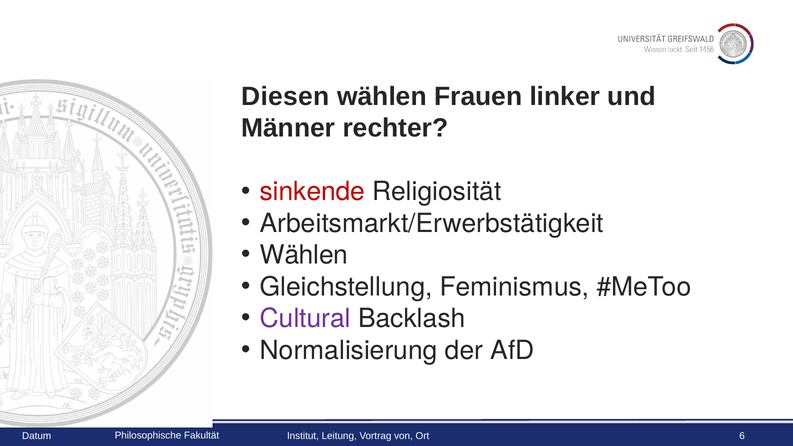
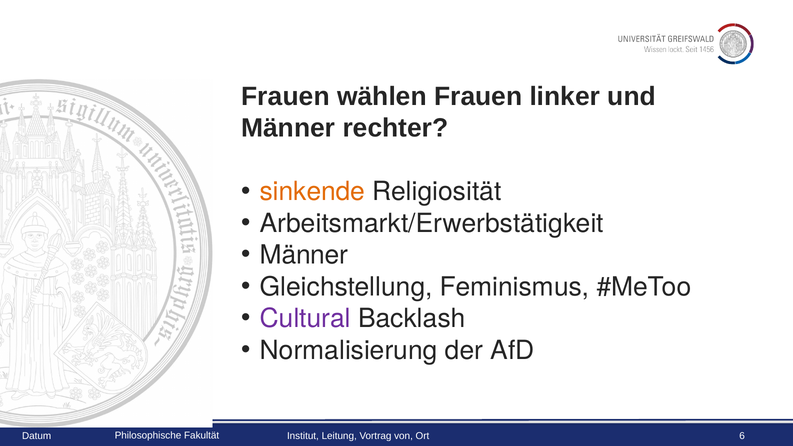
Diesen at (285, 97): Diesen -> Frauen
sinkende colour: red -> orange
Wählen at (304, 255): Wählen -> Männer
